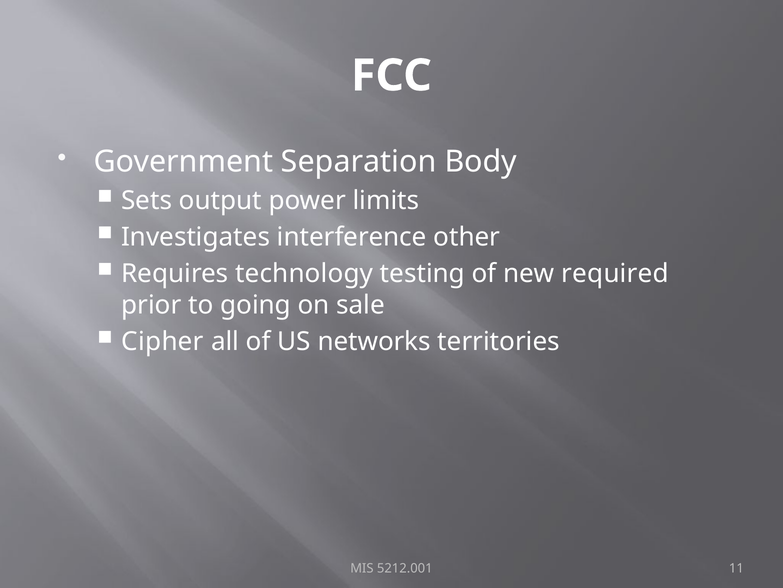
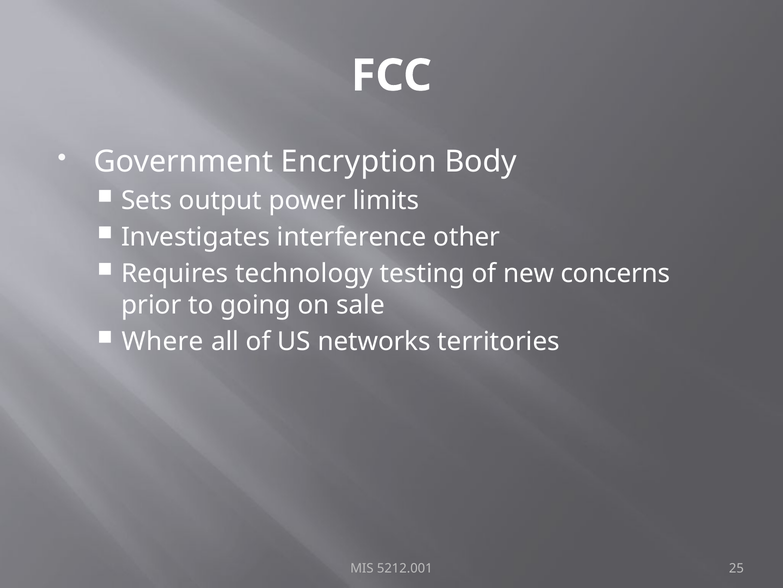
Separation: Separation -> Encryption
required: required -> concerns
Cipher: Cipher -> Where
11: 11 -> 25
